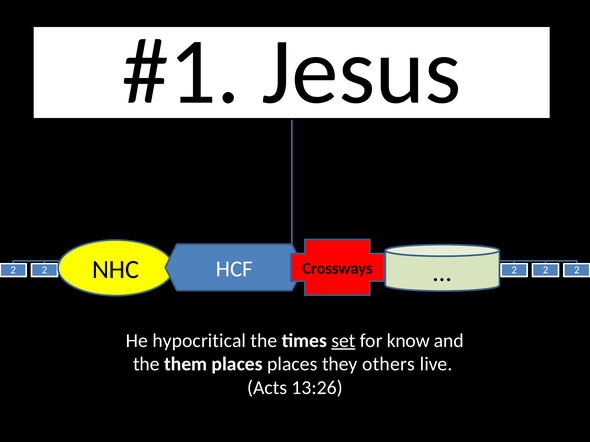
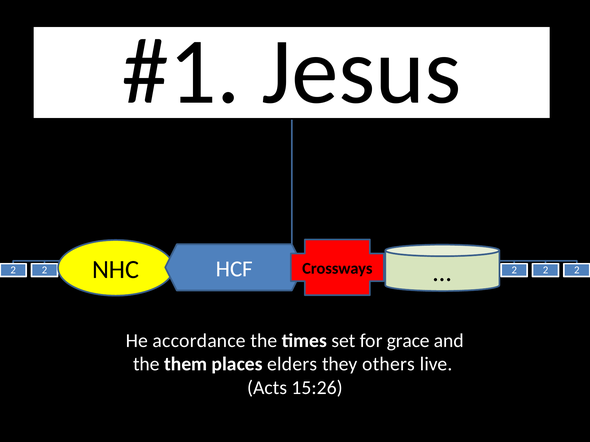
hypocritical: hypocritical -> accordance
set underline: present -> none
know: know -> grace
places places: places -> elders
13:26: 13:26 -> 15:26
